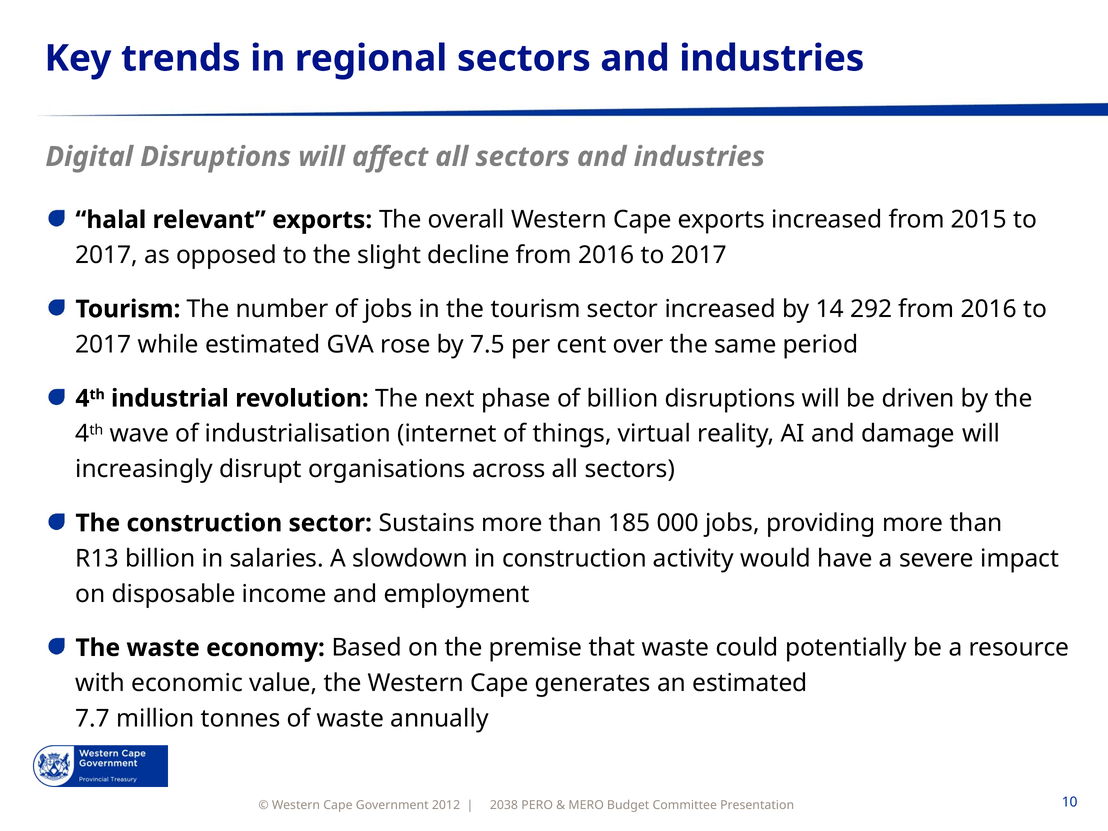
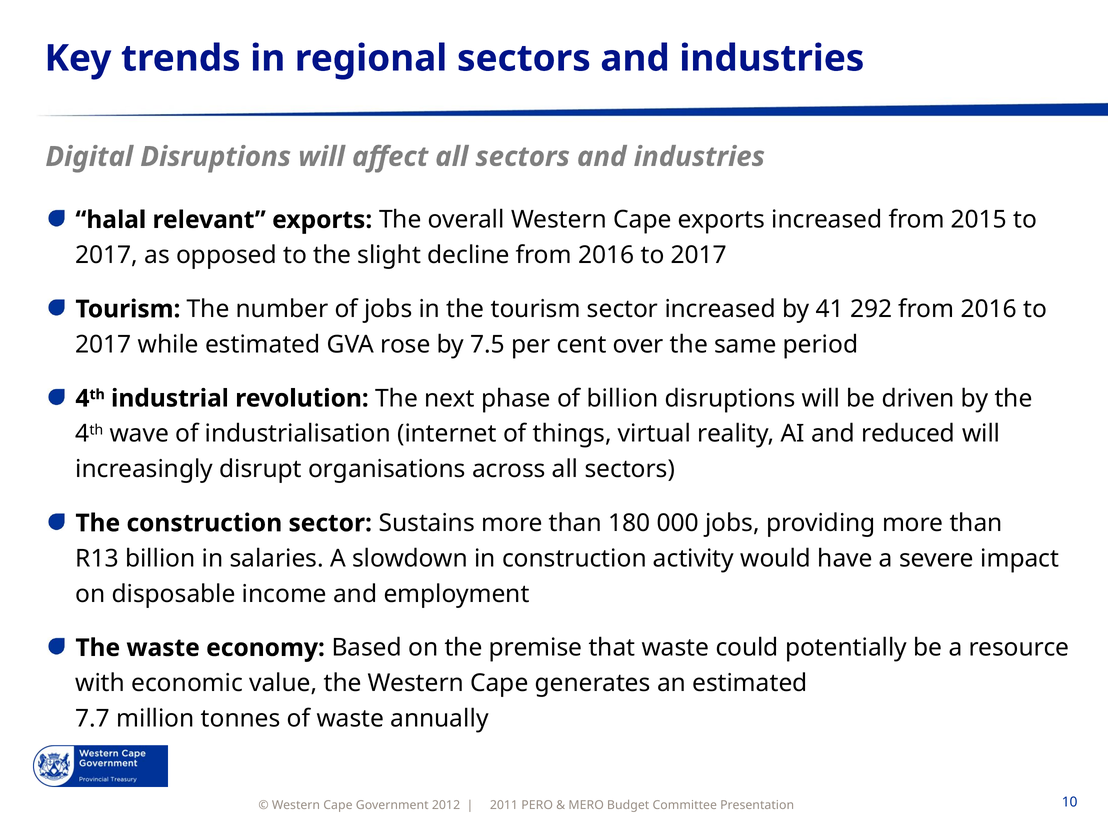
14: 14 -> 41
damage: damage -> reduced
185: 185 -> 180
2038: 2038 -> 2011
